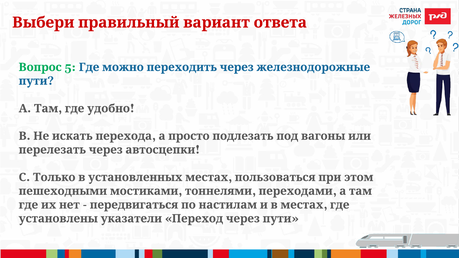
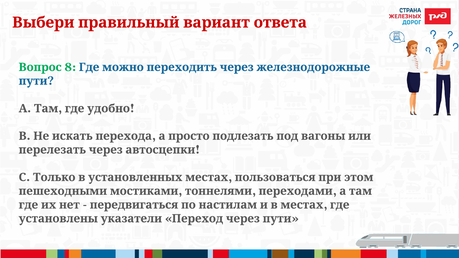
5: 5 -> 8
